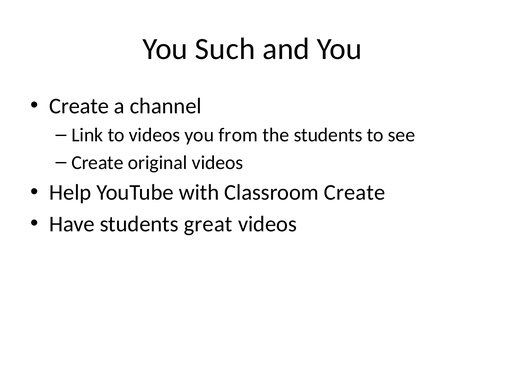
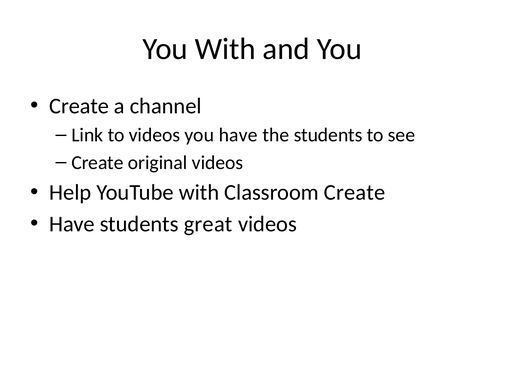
You Such: Such -> With
you from: from -> have
